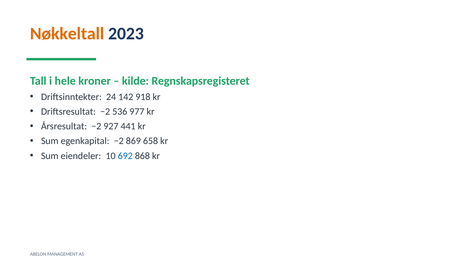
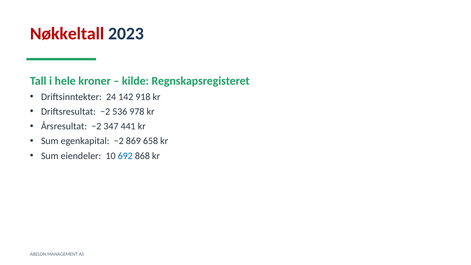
Nøkkeltall colour: orange -> red
977: 977 -> 978
927: 927 -> 347
